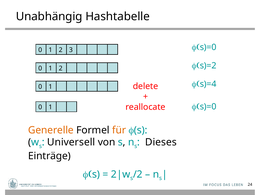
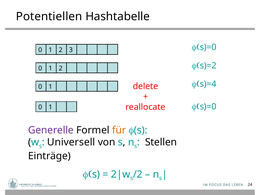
Unabhängig: Unabhängig -> Potentiellen
Generelle colour: orange -> purple
Dieses: Dieses -> Stellen
